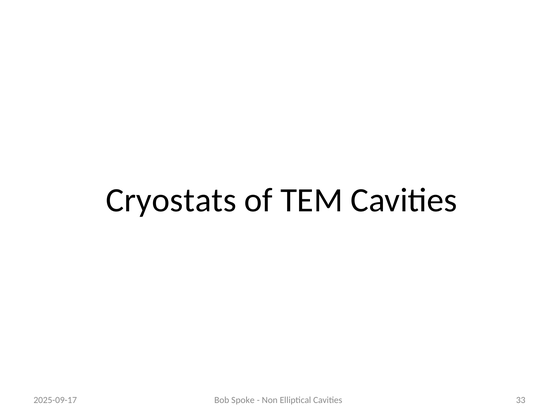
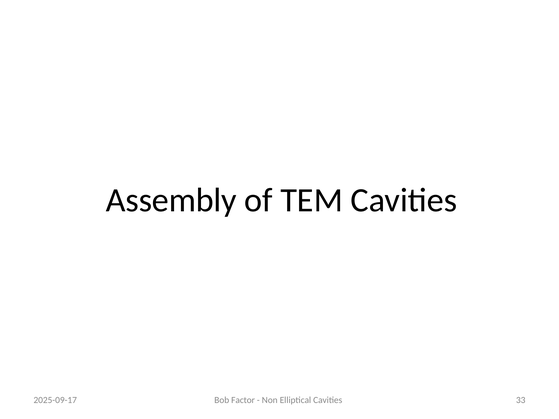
Cryostats: Cryostats -> Assembly
Spoke: Spoke -> Factor
